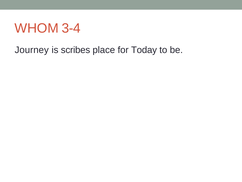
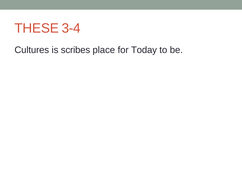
WHOM: WHOM -> THESE
Journey: Journey -> Cultures
